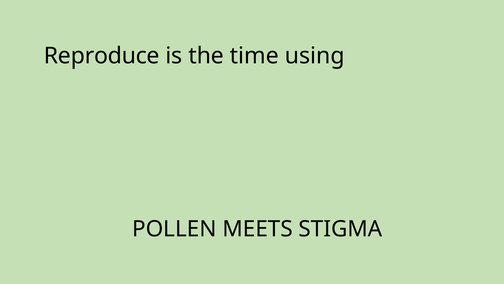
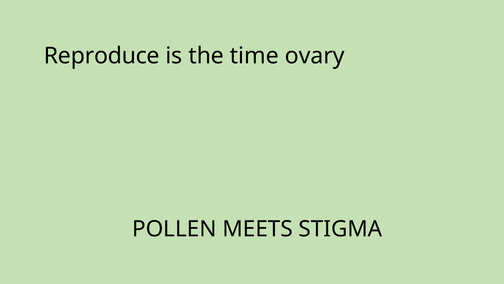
using: using -> ovary
